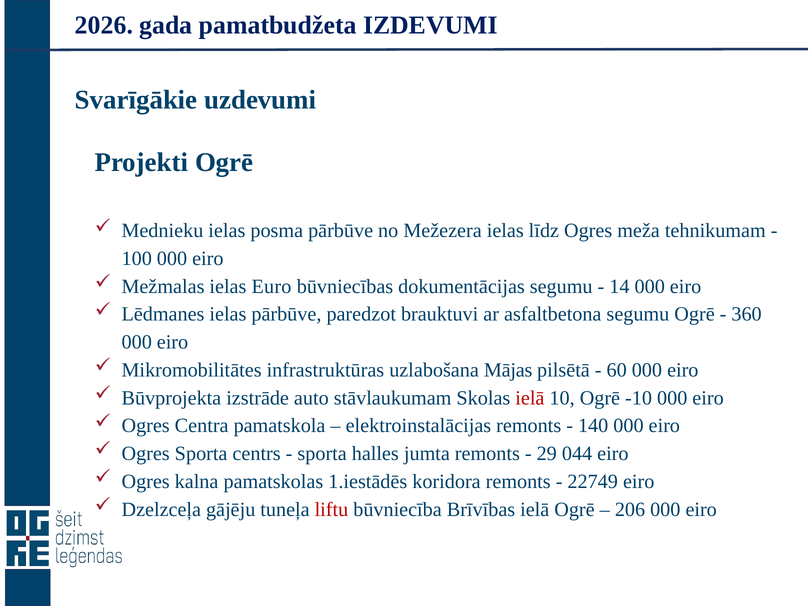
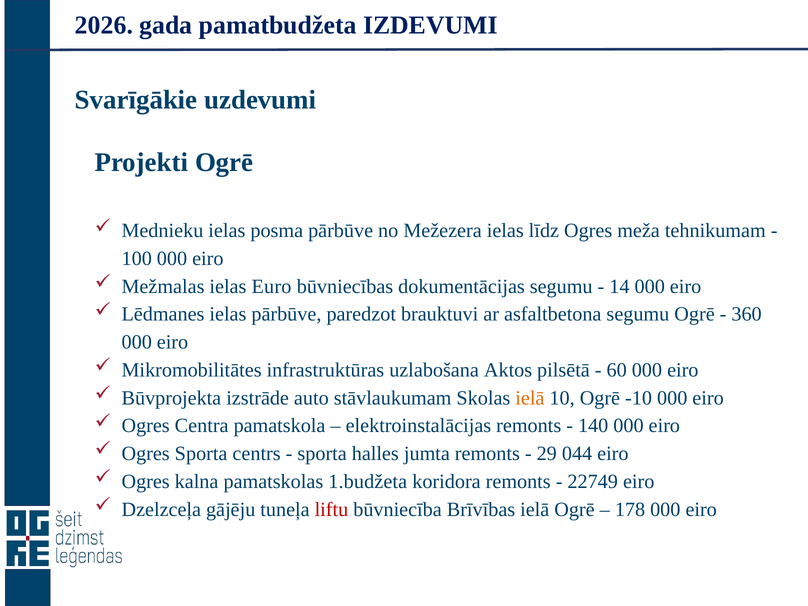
Mājas: Mājas -> Aktos
ielā at (530, 398) colour: red -> orange
1.iestādēs: 1.iestādēs -> 1.budžeta
206: 206 -> 178
